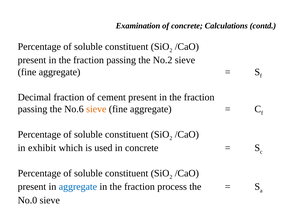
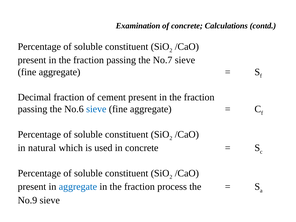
No.2: No.2 -> No.7
sieve at (96, 109) colour: orange -> blue
exhibit: exhibit -> natural
No.0: No.0 -> No.9
